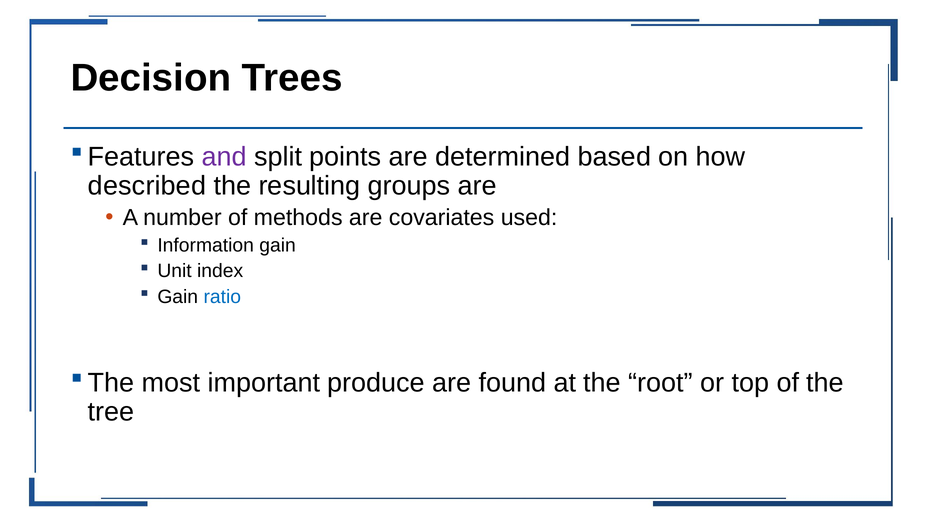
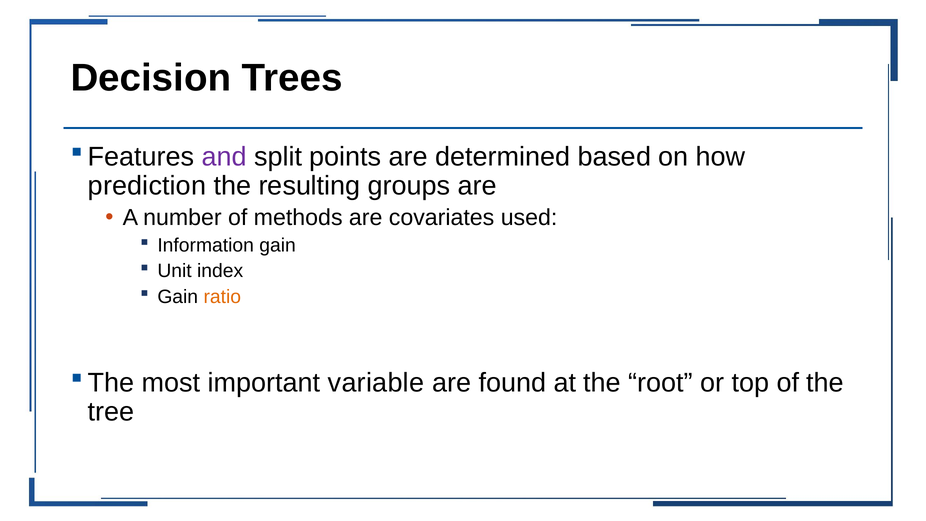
described: described -> prediction
ratio colour: blue -> orange
produce: produce -> variable
